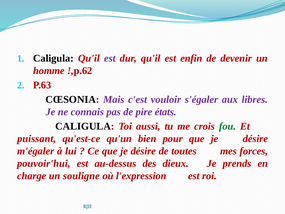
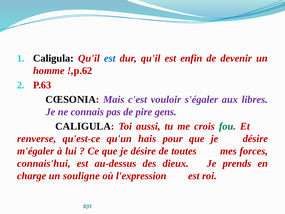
est at (110, 58) colour: purple -> blue
états: états -> gens
puissant: puissant -> renverse
bien: bien -> hais
pouvoir'hui: pouvoir'hui -> connais'hui
